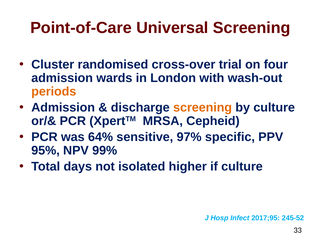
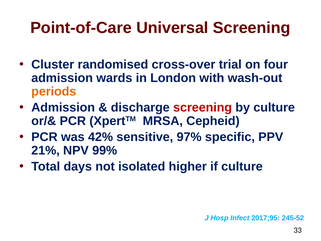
screening at (203, 107) colour: orange -> red
64%: 64% -> 42%
95%: 95% -> 21%
